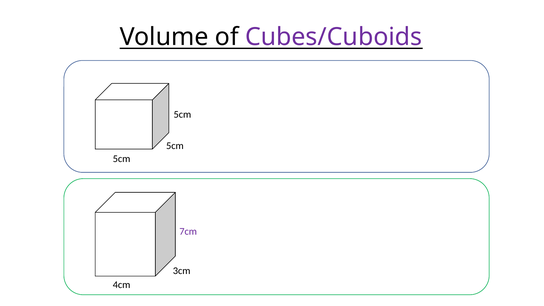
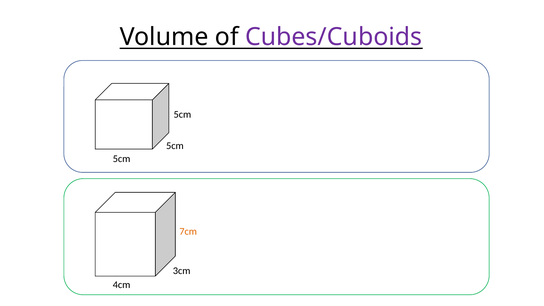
7cm colour: purple -> orange
